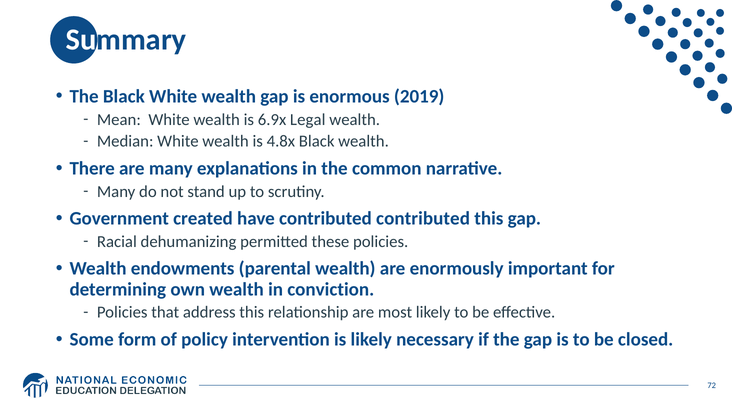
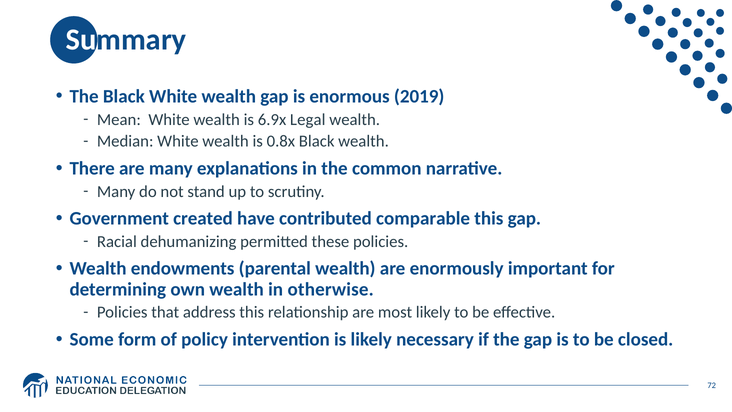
4.8x: 4.8x -> 0.8x
contributed contributed: contributed -> comparable
conviction: conviction -> otherwise
